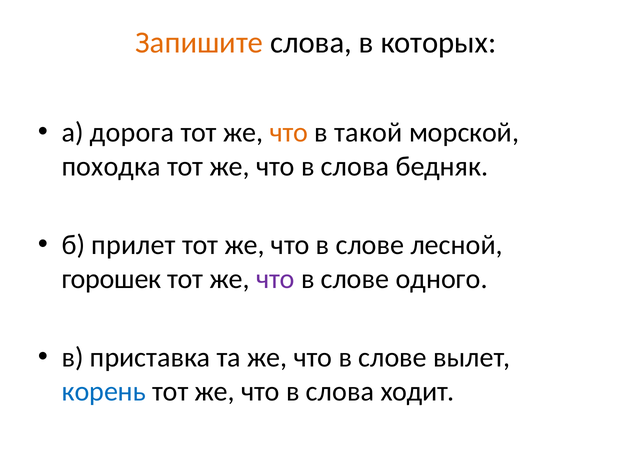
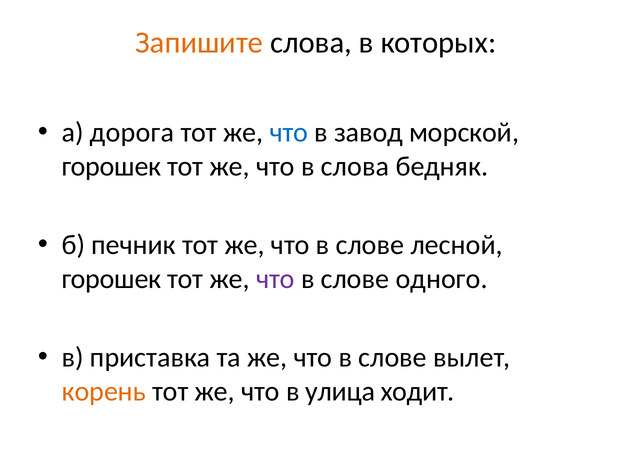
что at (289, 133) colour: orange -> blue
такой: такой -> завод
походка at (111, 166): походка -> горошек
прилет: прилет -> печник
корень colour: blue -> orange
слова at (340, 391): слова -> улица
